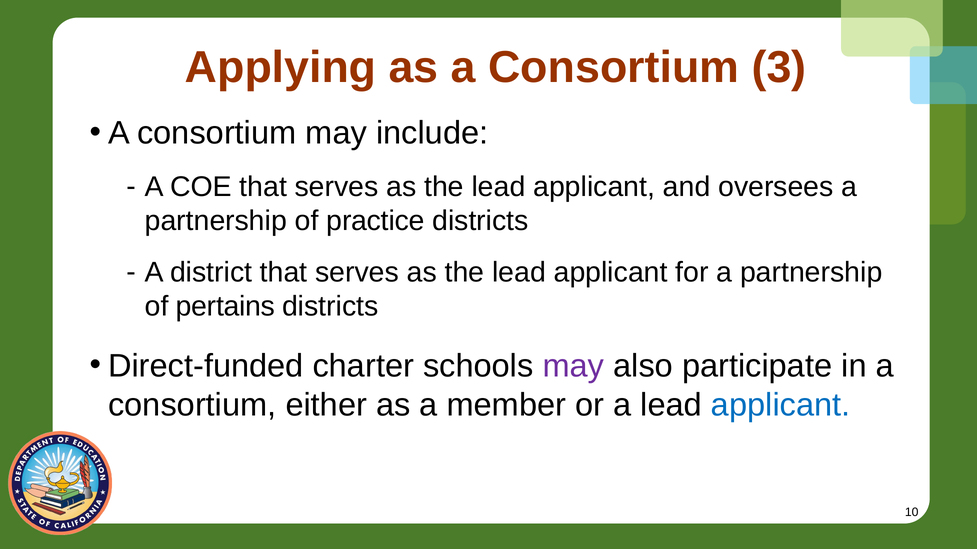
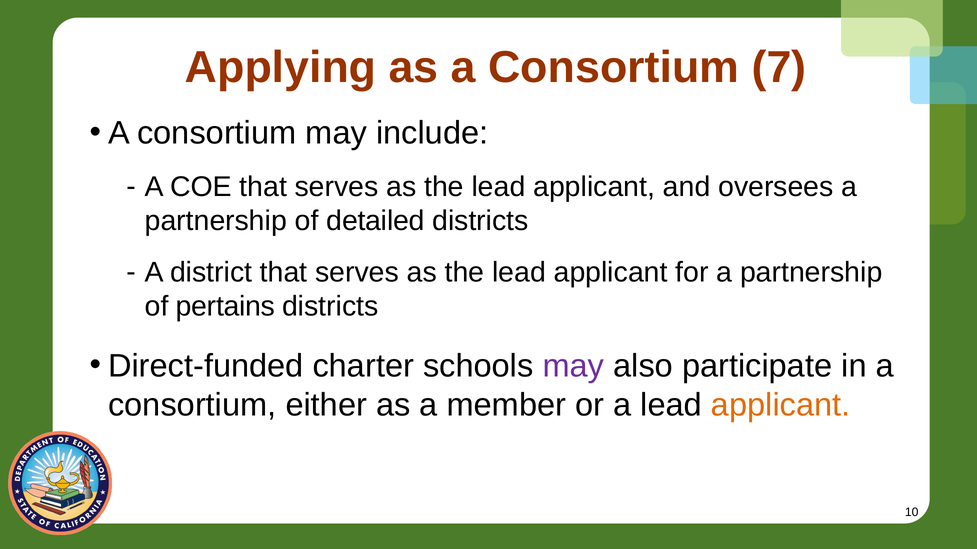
3: 3 -> 7
practice: practice -> detailed
applicant at (781, 405) colour: blue -> orange
